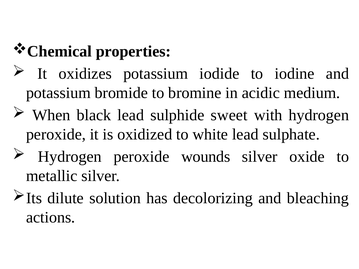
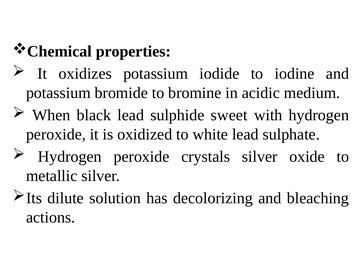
wounds: wounds -> crystals
